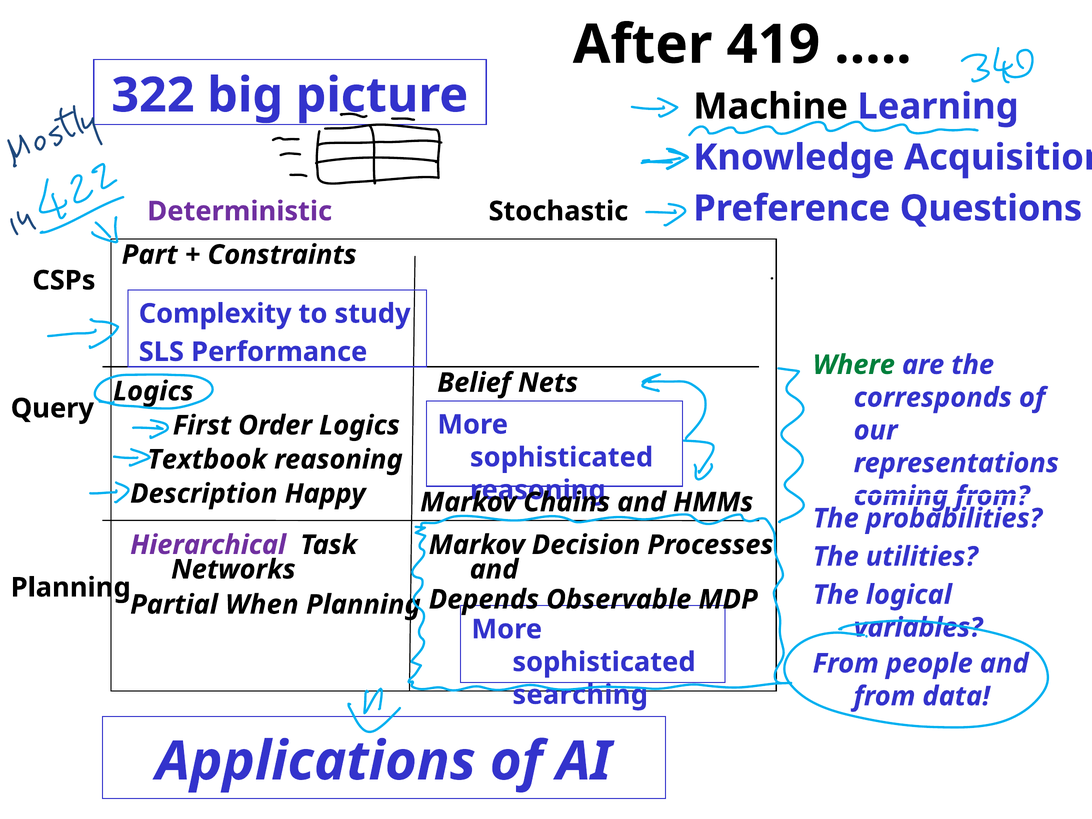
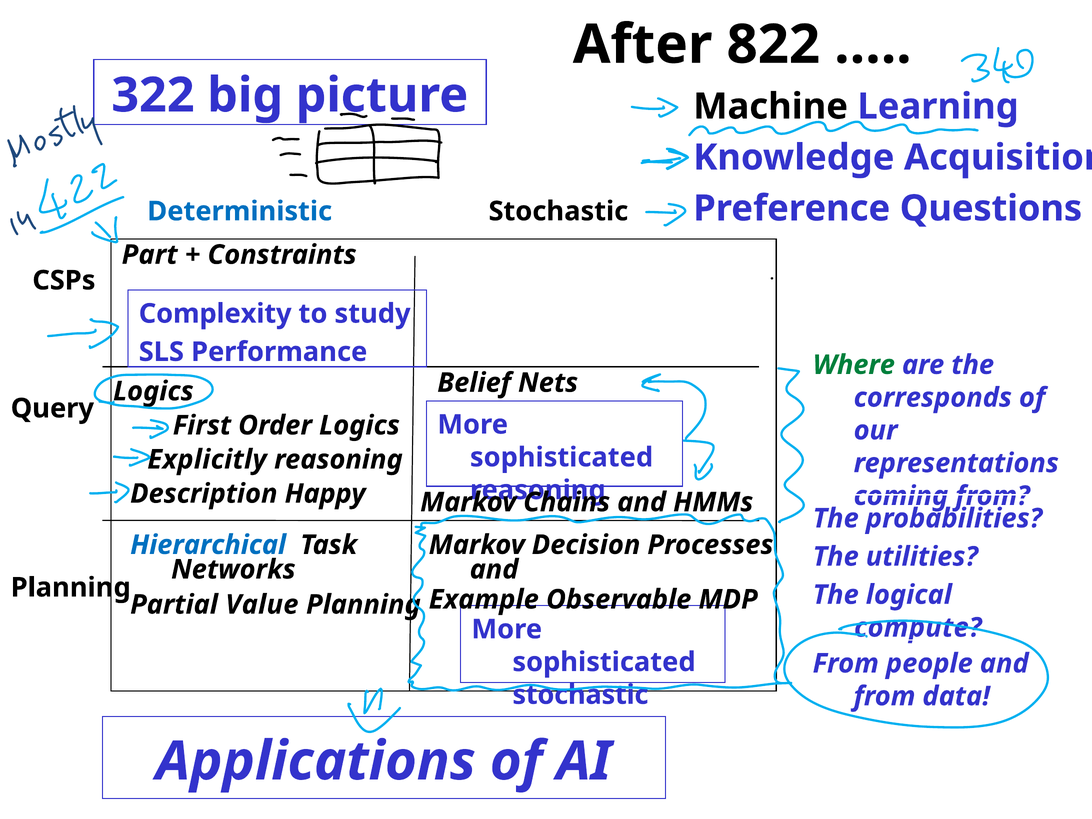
419: 419 -> 822
Deterministic colour: purple -> blue
Textbook: Textbook -> Explicitly
Hierarchical colour: purple -> blue
Depends: Depends -> Example
When: When -> Value
variables: variables -> compute
searching at (580, 695): searching -> stochastic
